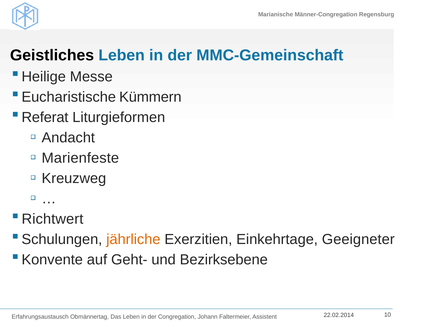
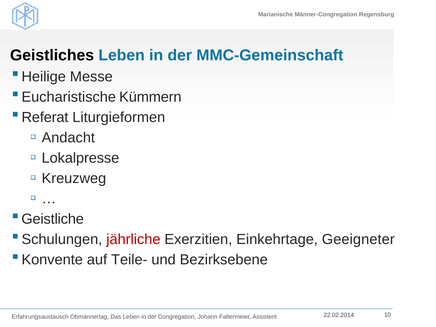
Marienfeste: Marienfeste -> Lokalpresse
Richtwert: Richtwert -> Geistliche
jährliche colour: orange -> red
Geht-: Geht- -> Teile-
